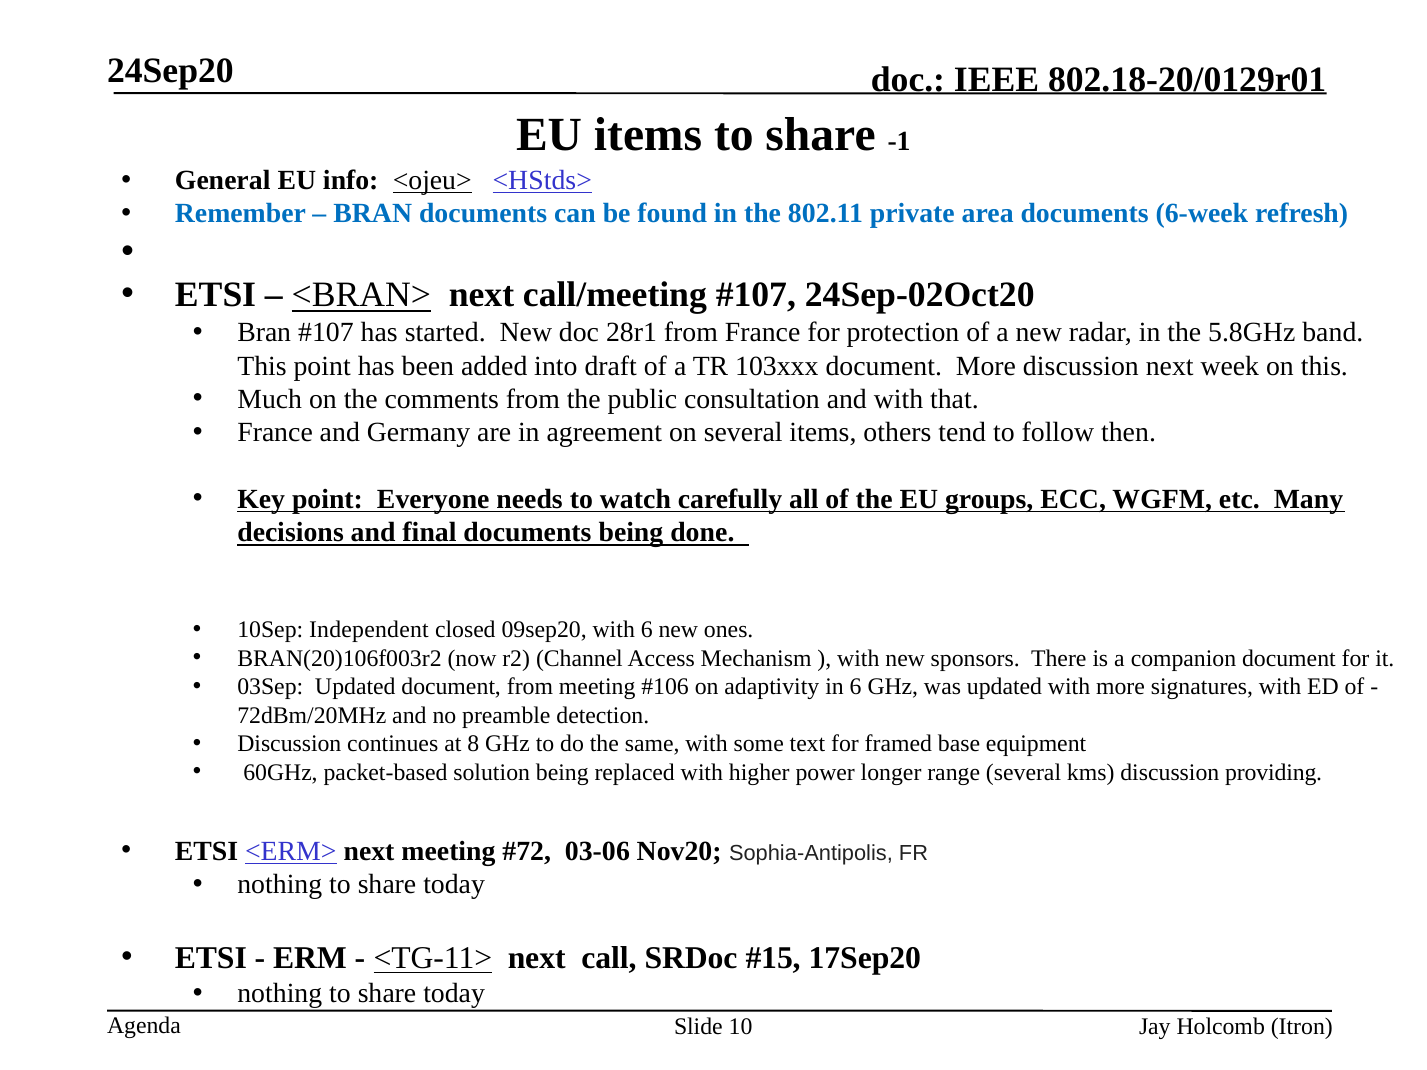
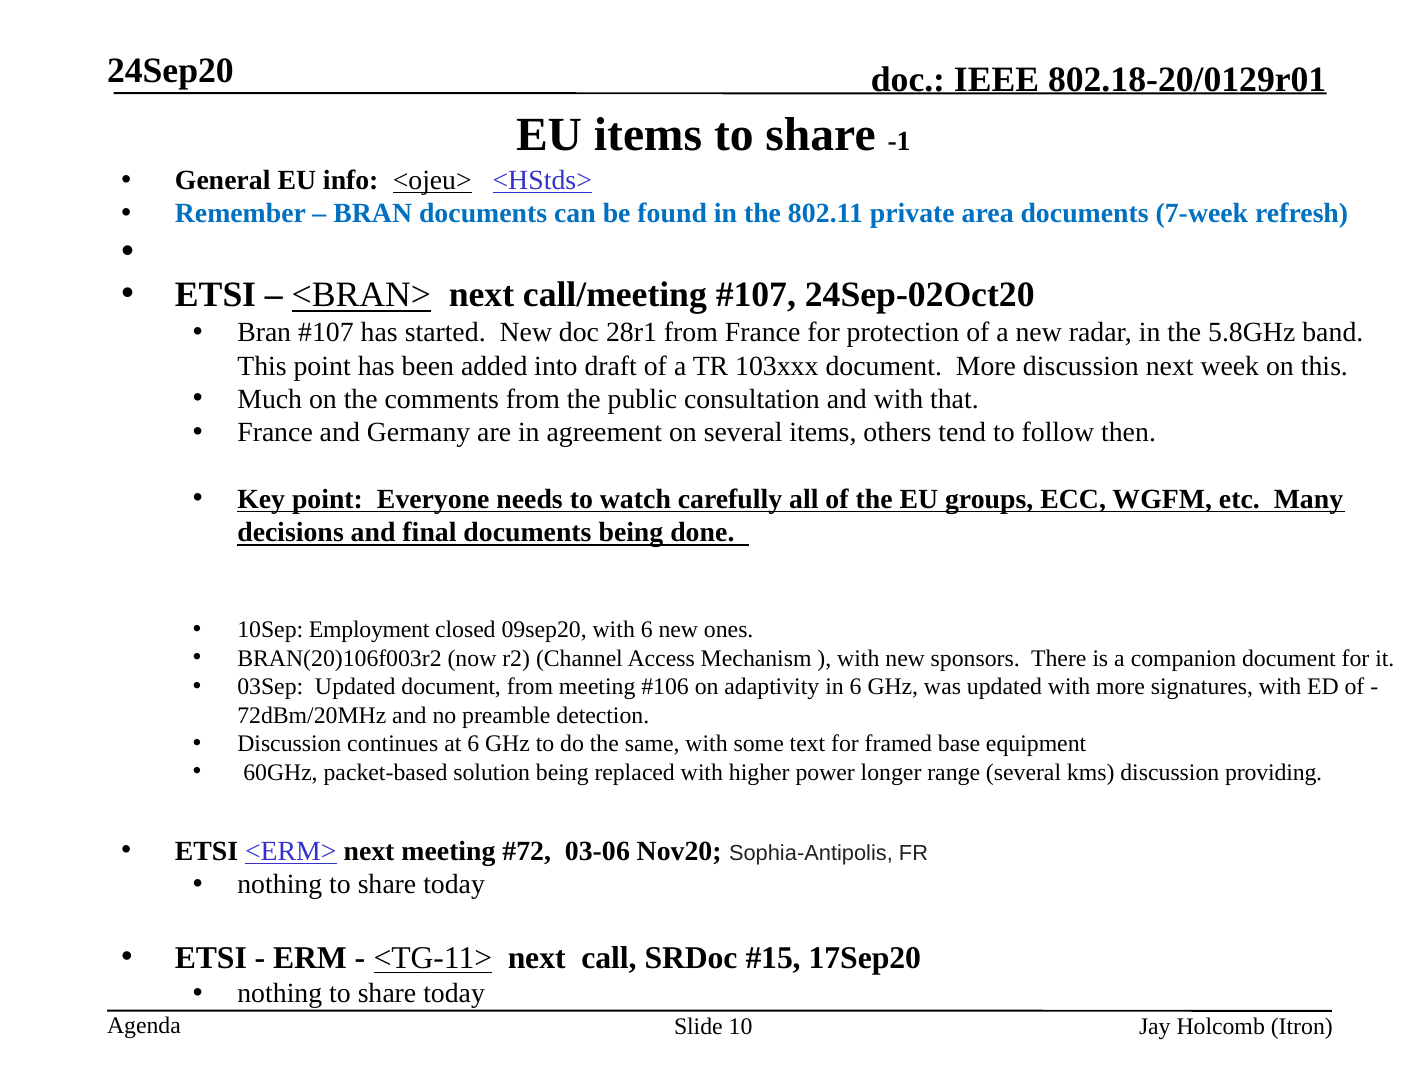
6-week: 6-week -> 7-week
Independent: Independent -> Employment
at 8: 8 -> 6
